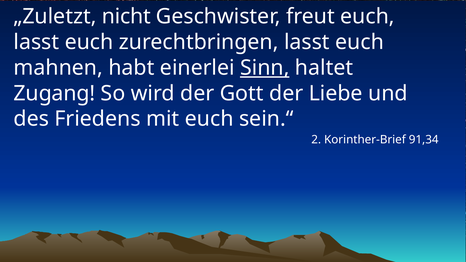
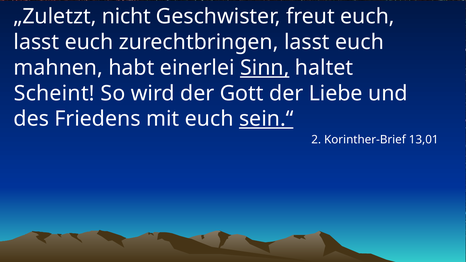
Zugang: Zugang -> Scheint
sein.“ underline: none -> present
91,34: 91,34 -> 13,01
